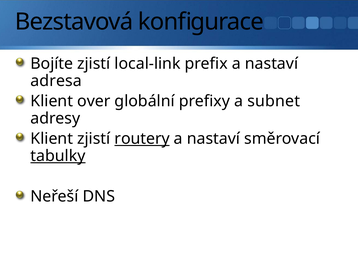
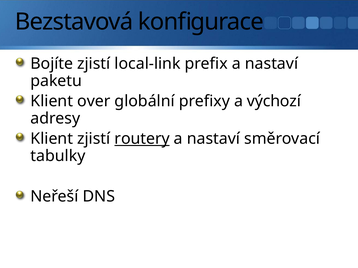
adresa: adresa -> paketu
subnet: subnet -> výchozí
tabulky underline: present -> none
